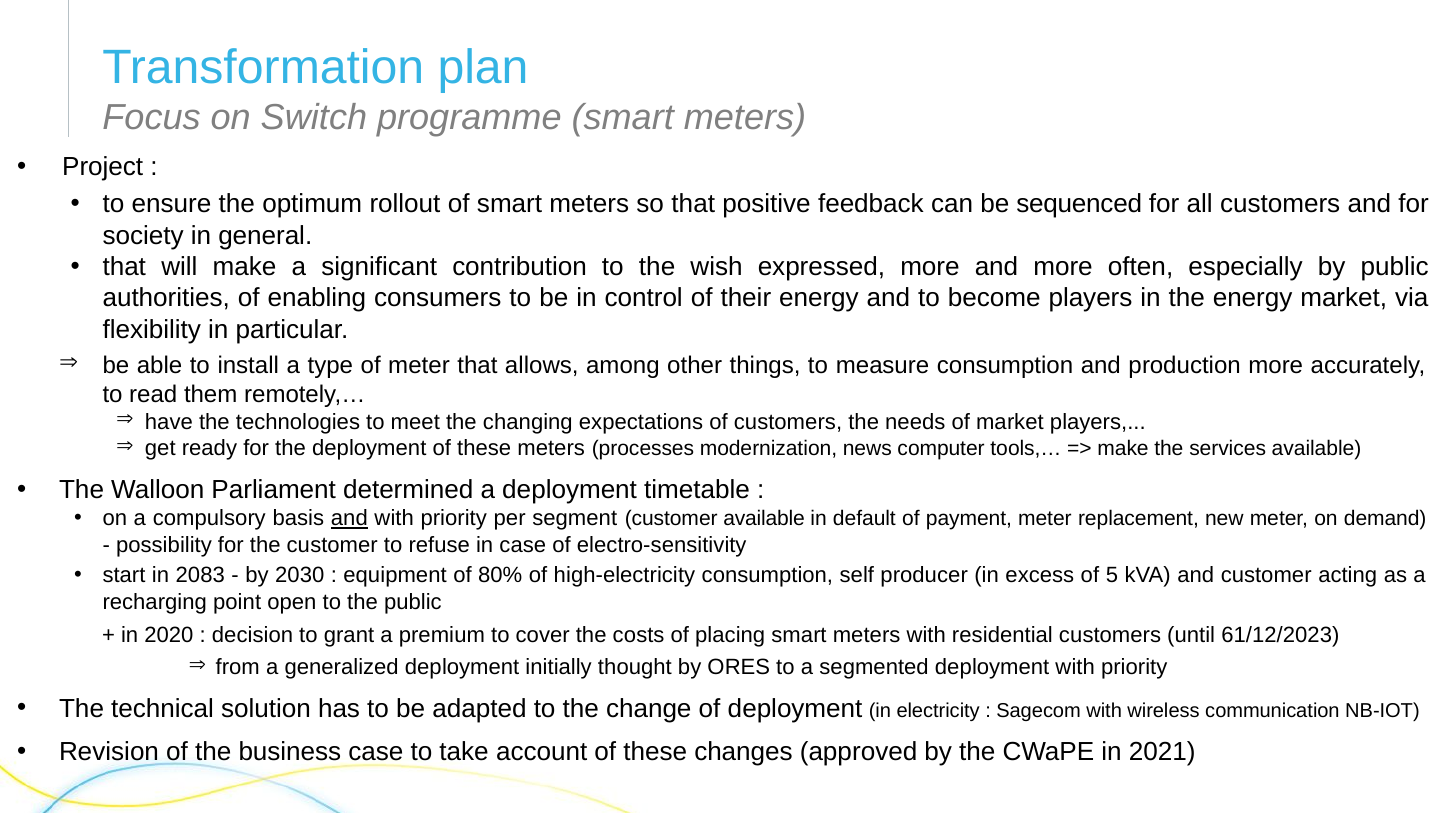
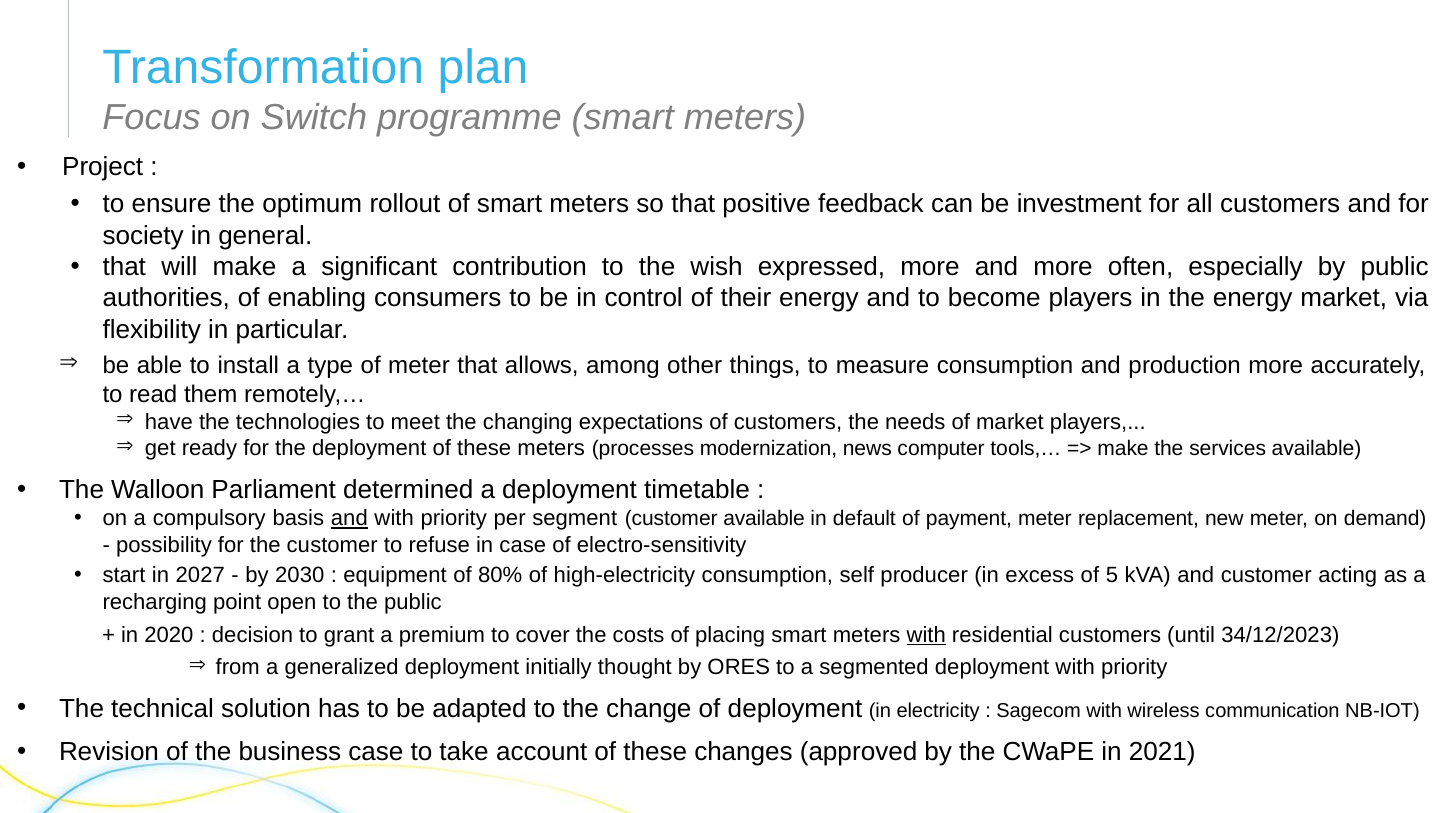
sequenced: sequenced -> investment
2083: 2083 -> 2027
with at (926, 635) underline: none -> present
61/12/2023: 61/12/2023 -> 34/12/2023
